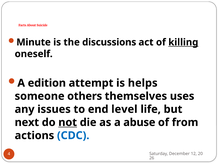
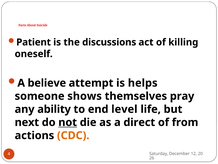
Minute: Minute -> Patient
killing underline: present -> none
edition: edition -> believe
others: others -> shows
uses: uses -> pray
issues: issues -> ability
abuse: abuse -> direct
CDC colour: blue -> orange
